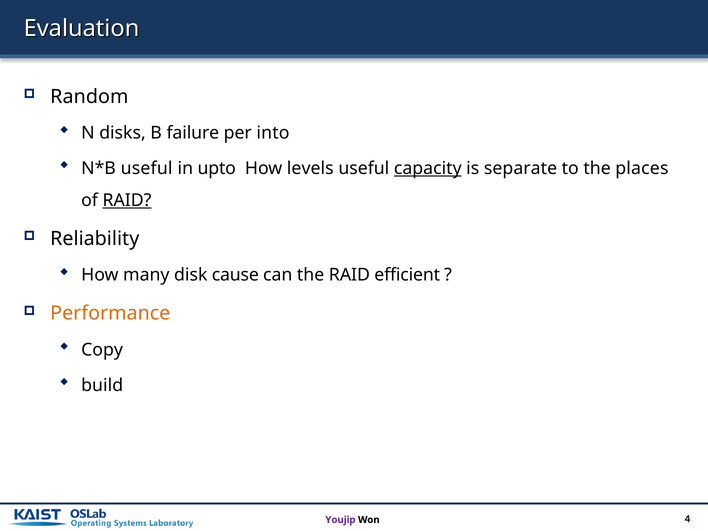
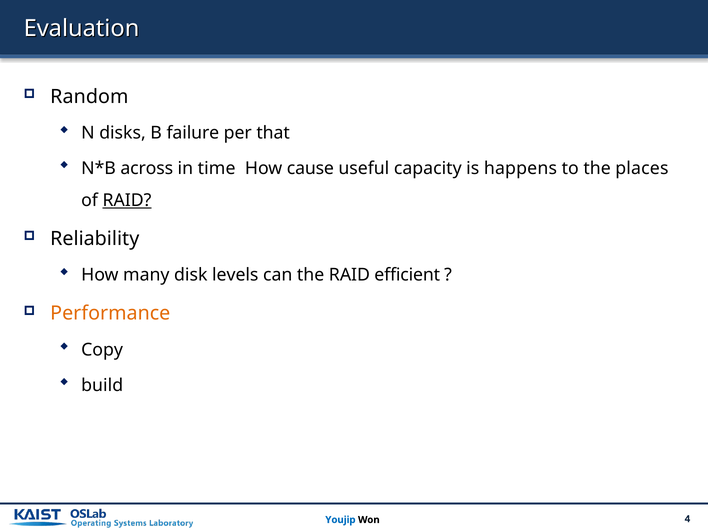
into: into -> that
useful at (147, 169): useful -> across
upto: upto -> time
levels: levels -> cause
capacity underline: present -> none
separate: separate -> happens
cause: cause -> levels
Youjip colour: purple -> blue
